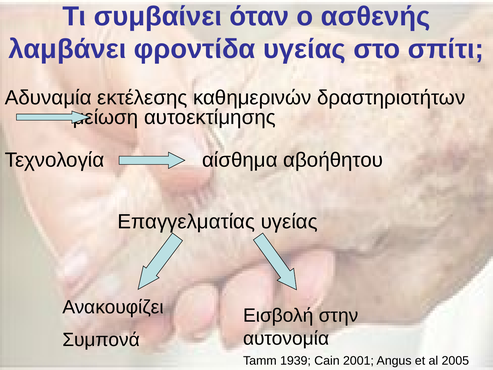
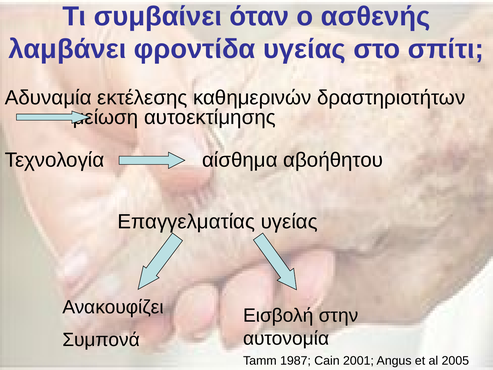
1939: 1939 -> 1987
